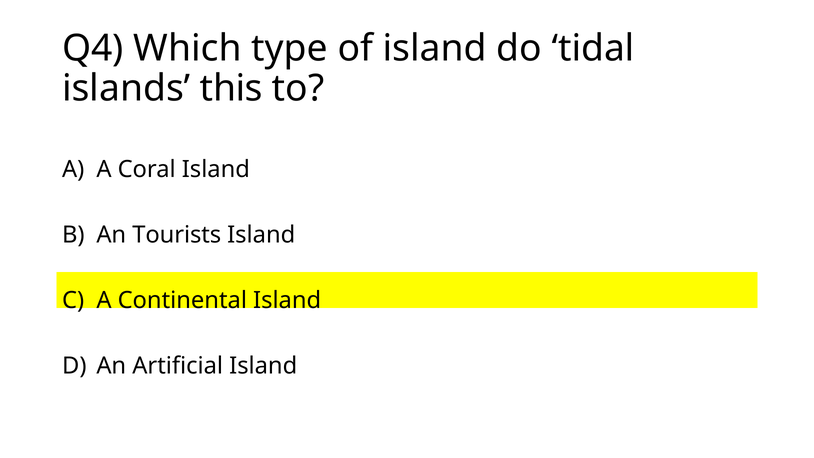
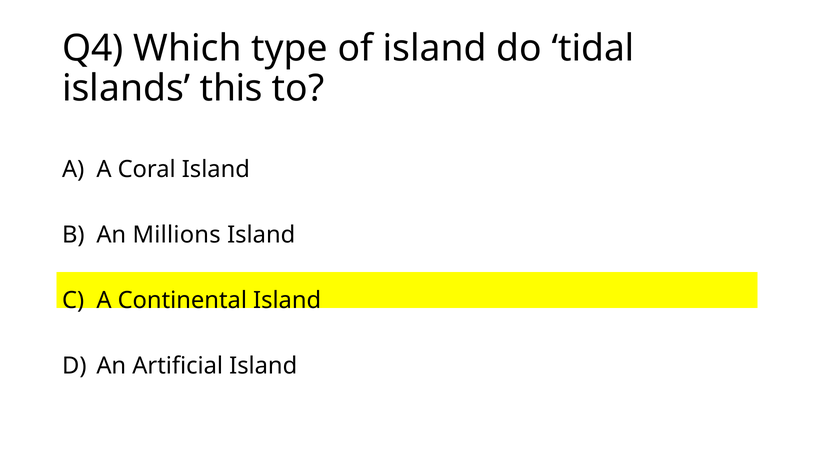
Tourists: Tourists -> Millions
